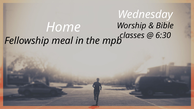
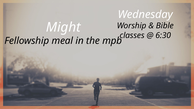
Home: Home -> Might
